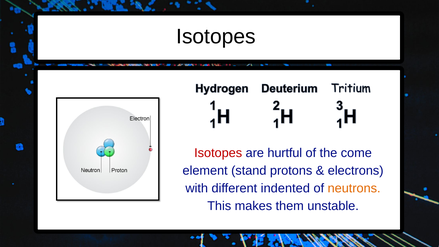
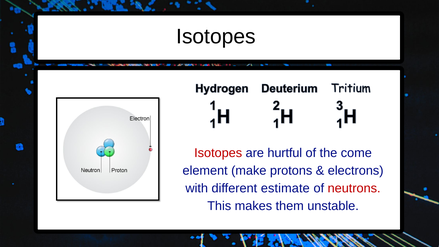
stand: stand -> make
indented: indented -> estimate
neutrons colour: orange -> red
